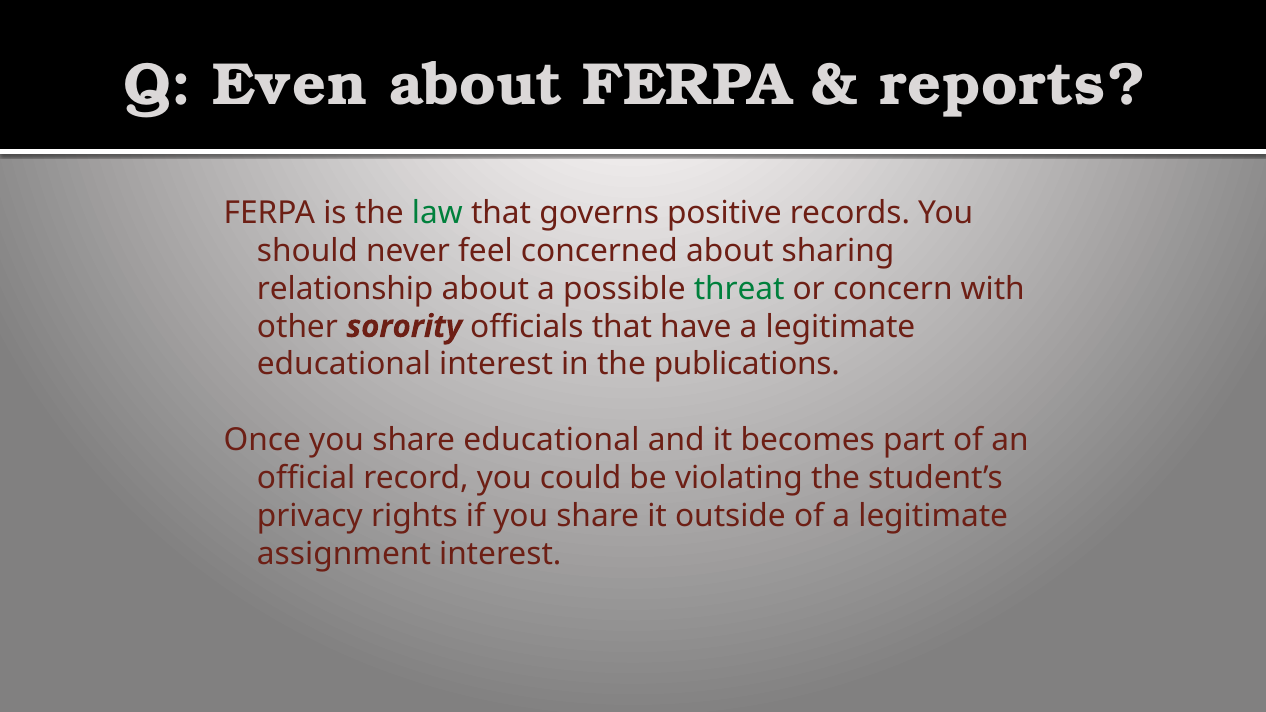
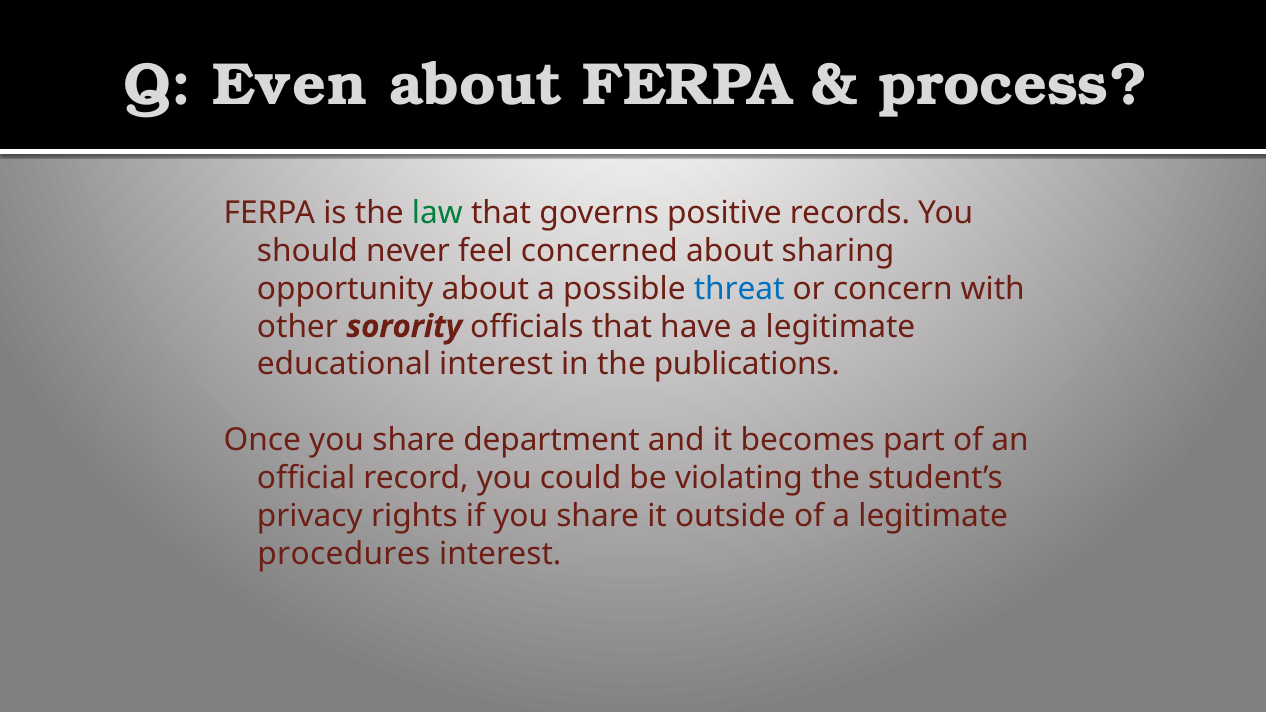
reports: reports -> process
relationship: relationship -> opportunity
threat colour: green -> blue
share educational: educational -> department
assignment: assignment -> procedures
